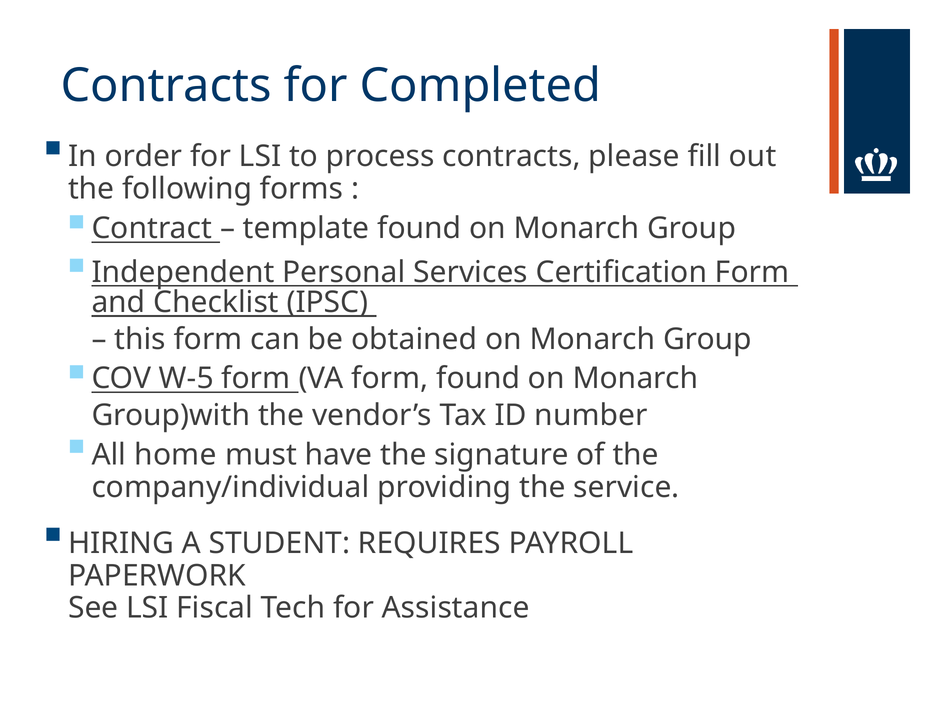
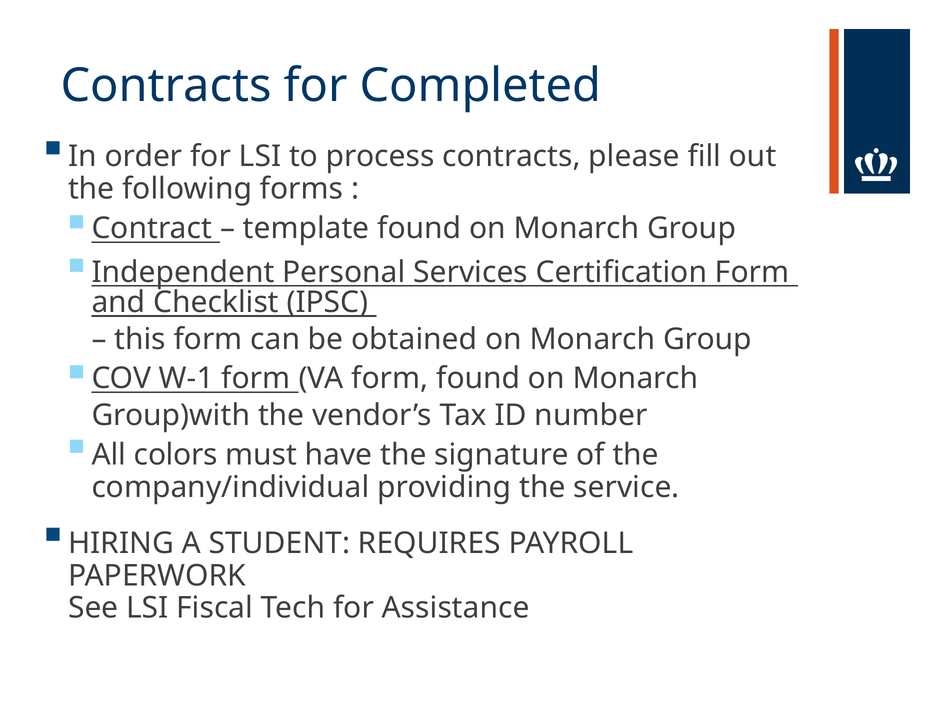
W-5: W-5 -> W-1
home: home -> colors
